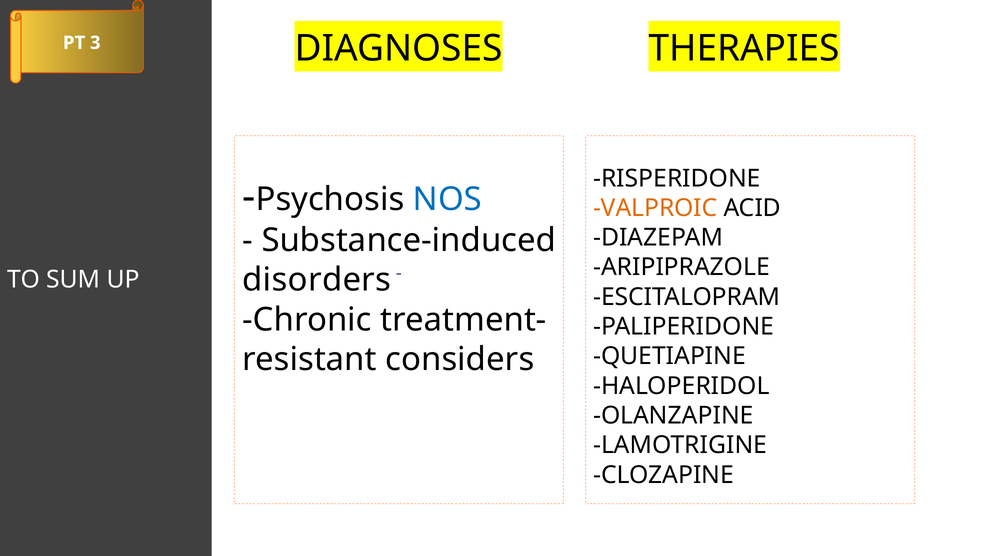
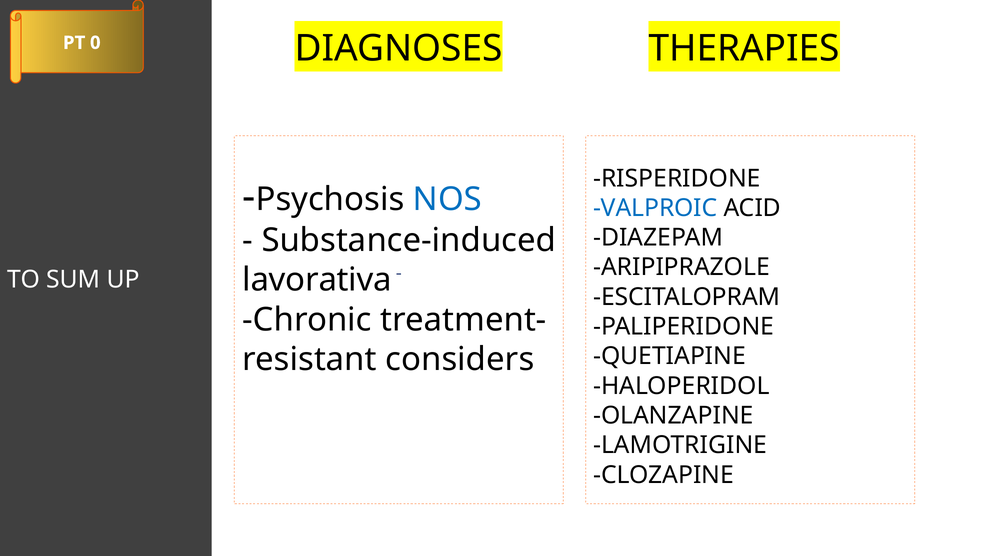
3: 3 -> 0
VALPROIC colour: orange -> blue
disorders: disorders -> lavorativa
